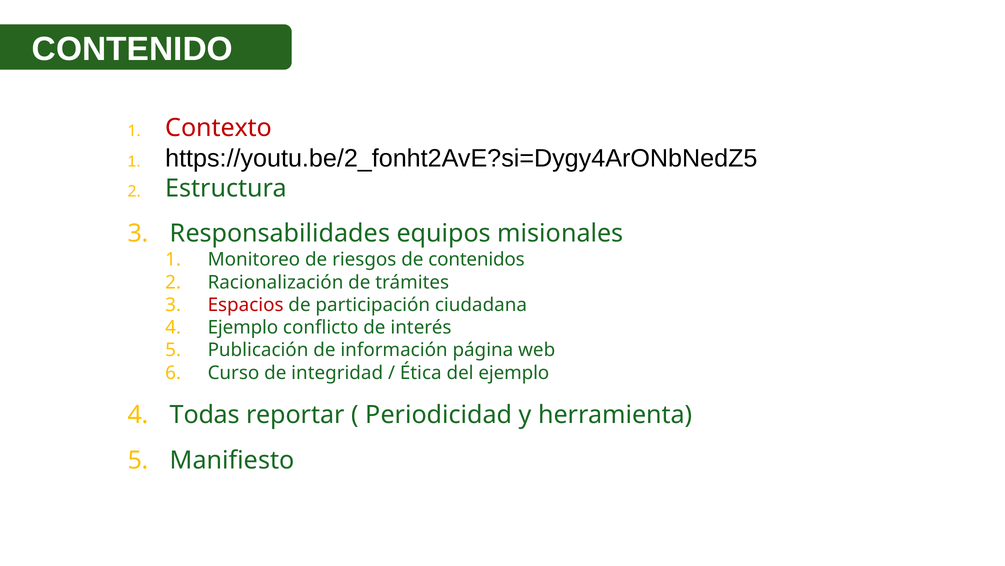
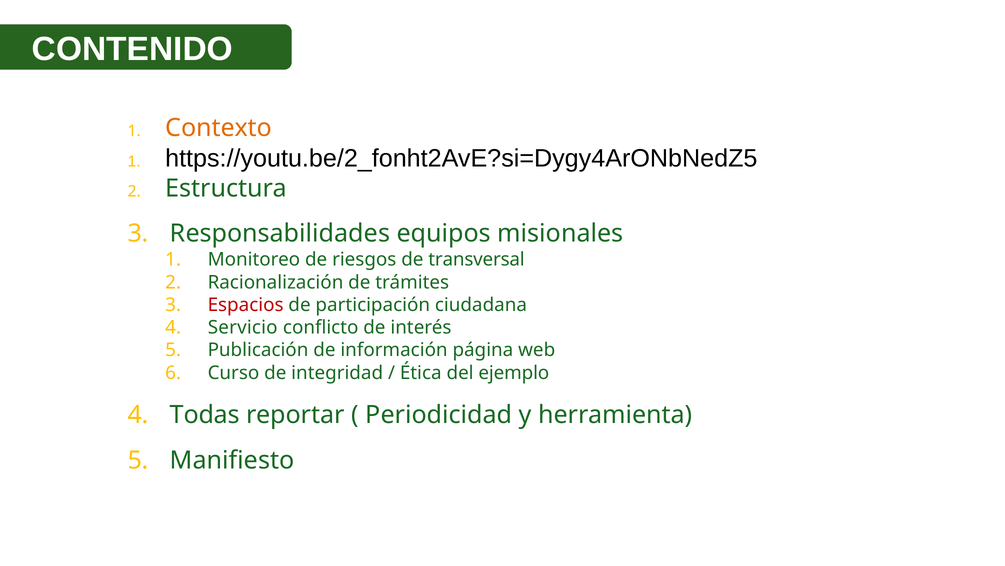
Contexto colour: red -> orange
contenidos: contenidos -> transversal
Ejemplo at (243, 327): Ejemplo -> Servicio
